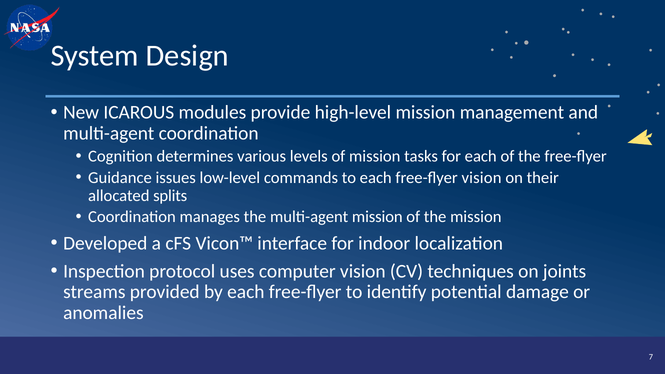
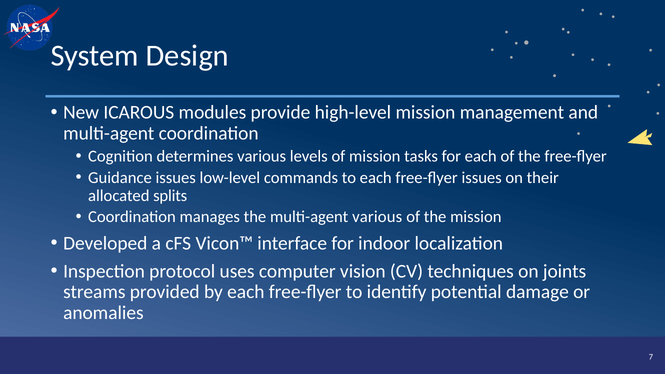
free-flyer vision: vision -> issues
multi-agent mission: mission -> various
